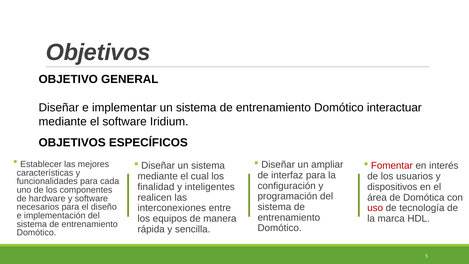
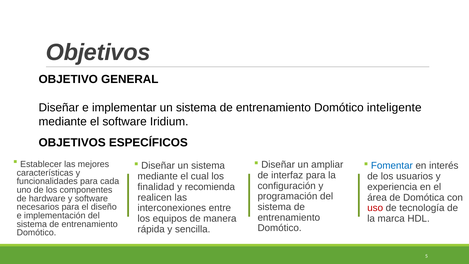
interactuar: interactuar -> inteligente
Fomentar colour: red -> blue
inteligentes: inteligentes -> recomienda
dispositivos: dispositivos -> experiencia
